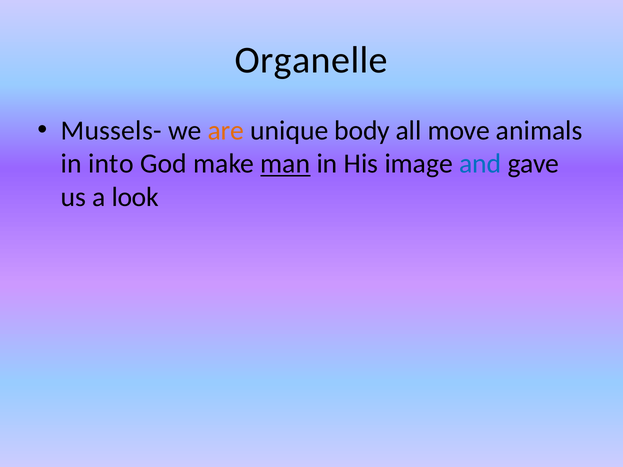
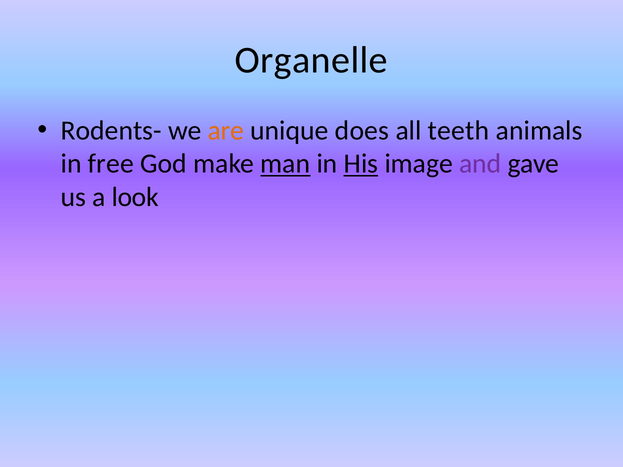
Mussels-: Mussels- -> Rodents-
body: body -> does
move: move -> teeth
into: into -> free
His underline: none -> present
and colour: blue -> purple
